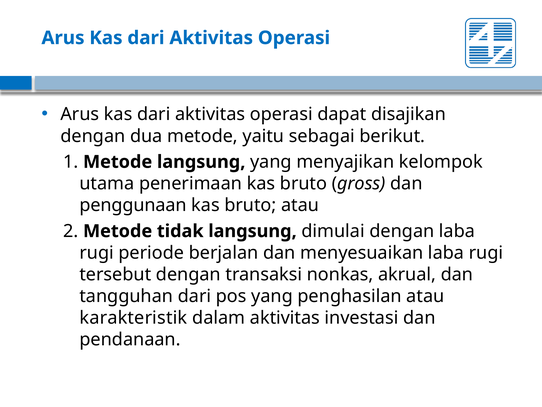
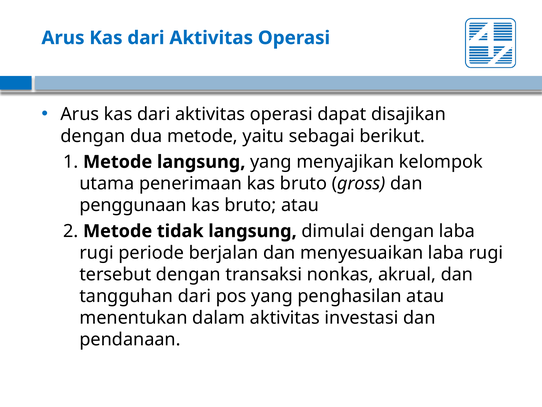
karakteristik: karakteristik -> menentukan
